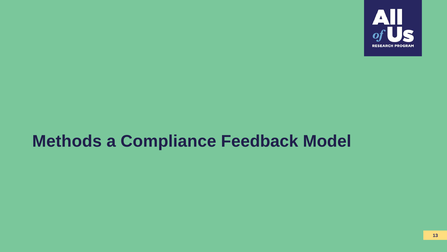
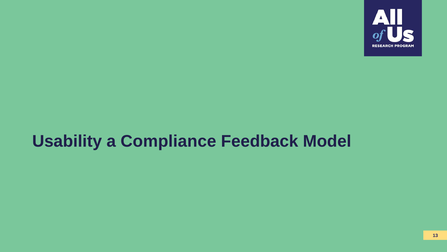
Methods: Methods -> Usability
